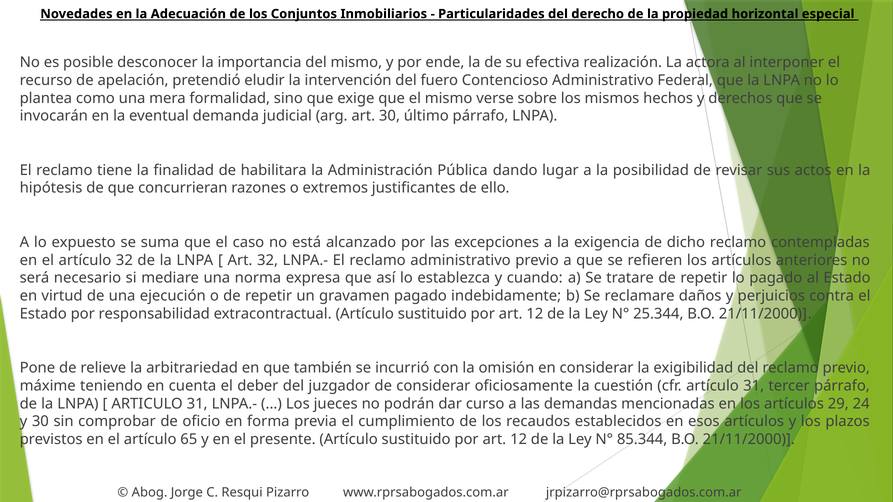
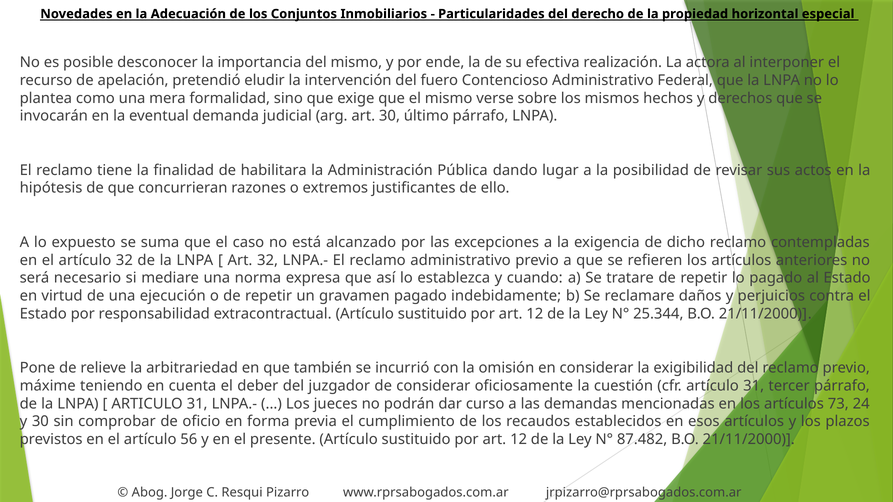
29: 29 -> 73
65: 65 -> 56
85.344: 85.344 -> 87.482
